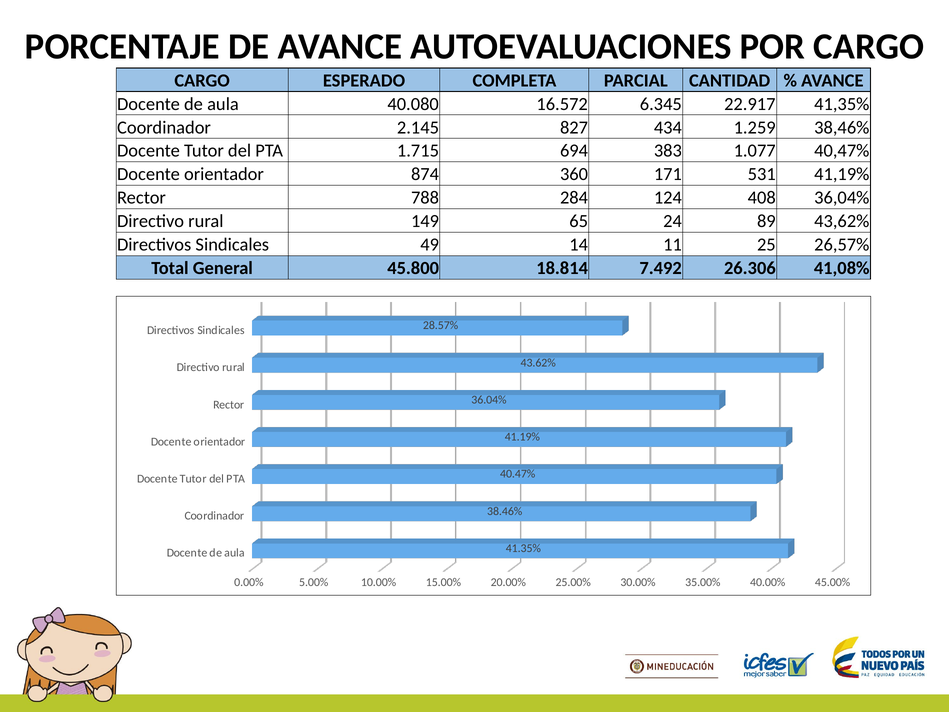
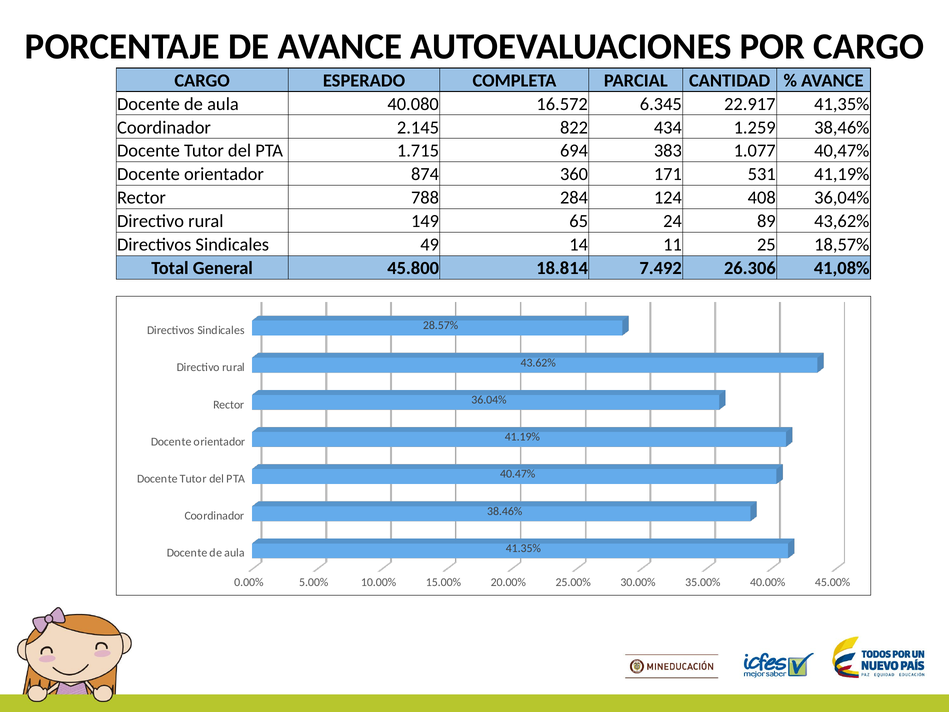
827: 827 -> 822
26,57%: 26,57% -> 18,57%
